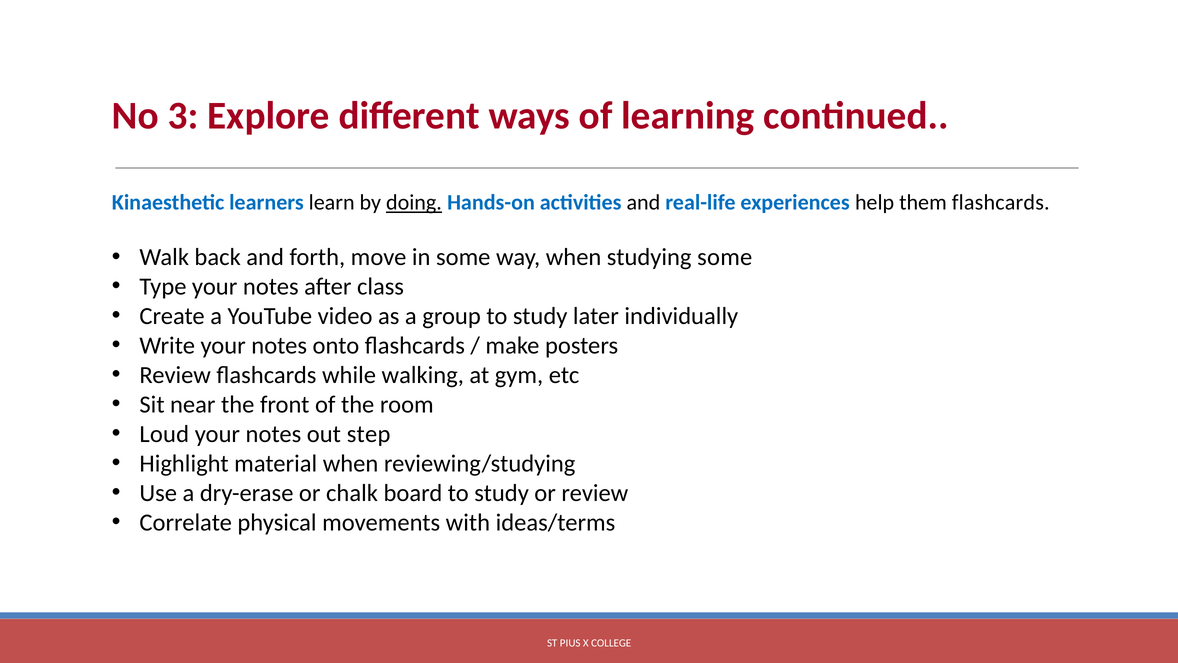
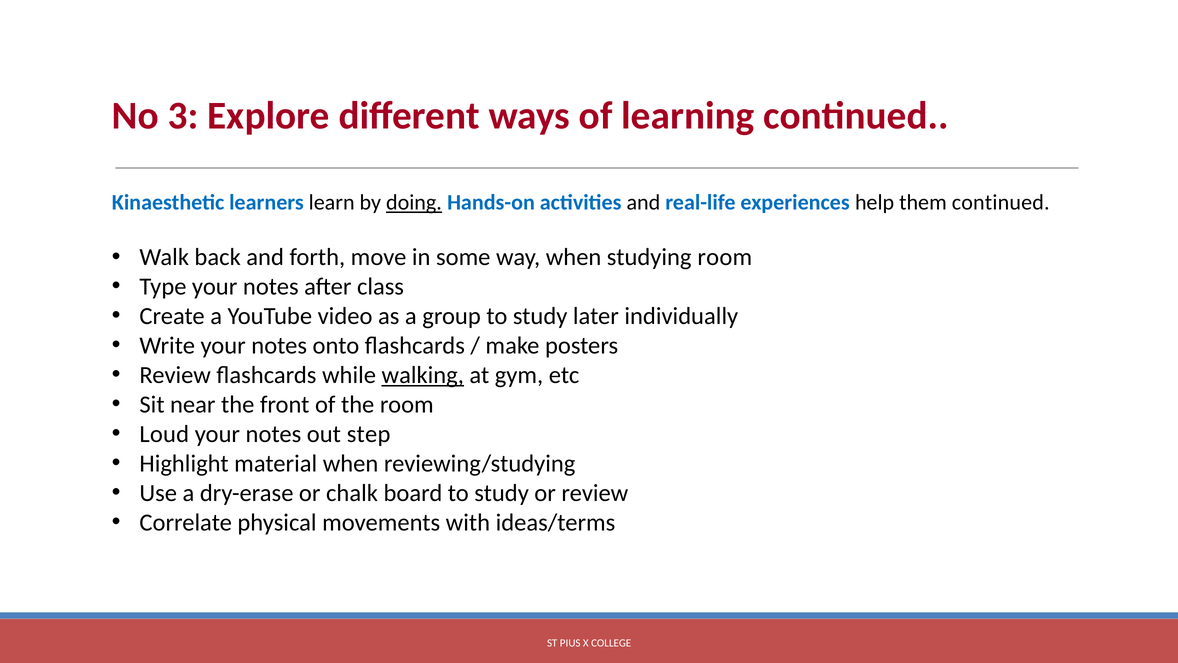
them flashcards: flashcards -> continued
studying some: some -> room
walking underline: none -> present
